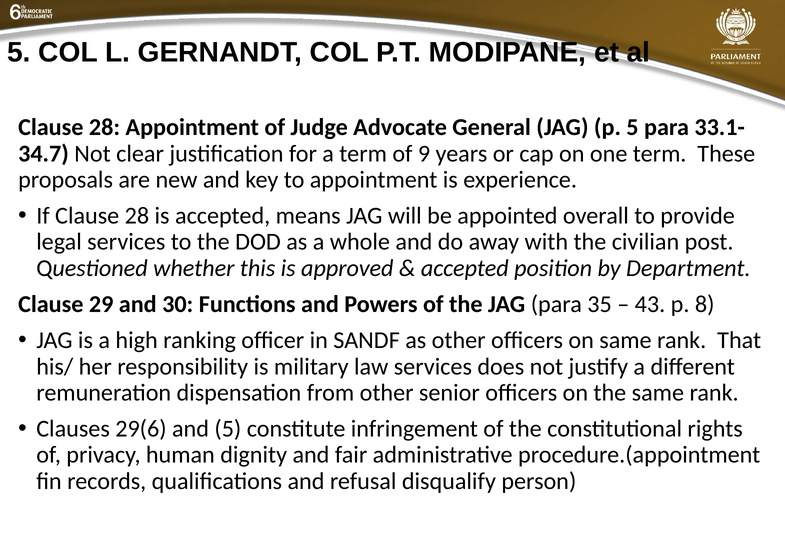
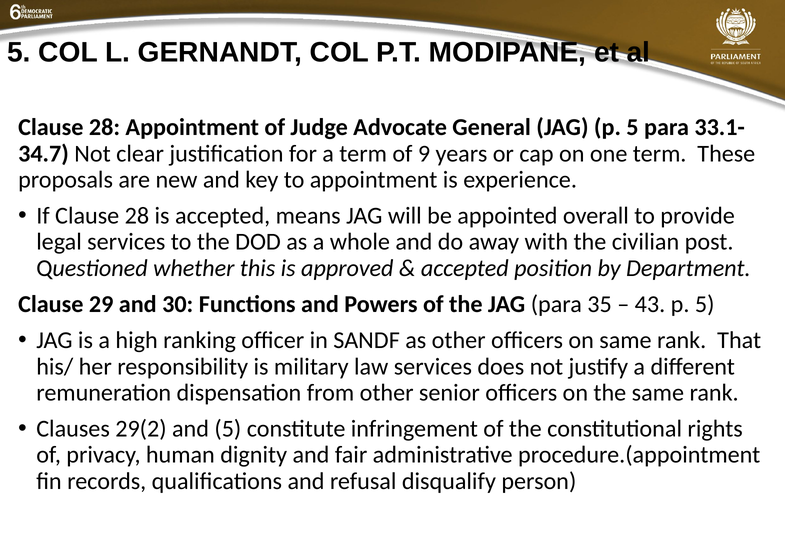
43 p 8: 8 -> 5
29(6: 29(6 -> 29(2
